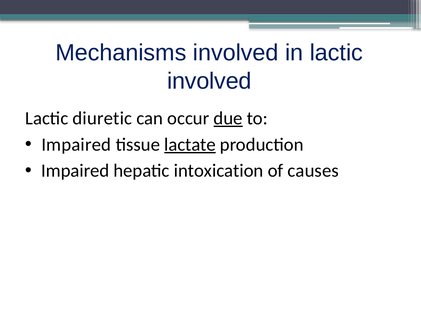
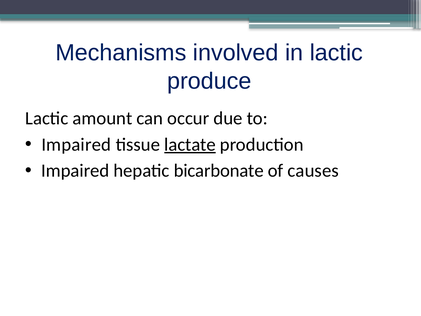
involved at (209, 81): involved -> produce
diuretic: diuretic -> amount
due underline: present -> none
intoxication: intoxication -> bicarbonate
